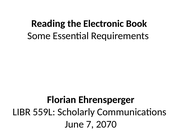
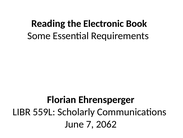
2070: 2070 -> 2062
